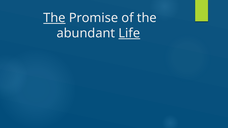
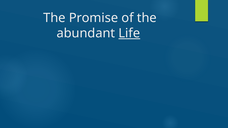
The at (54, 18) underline: present -> none
